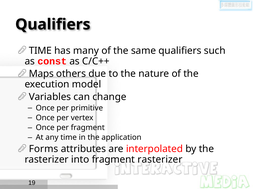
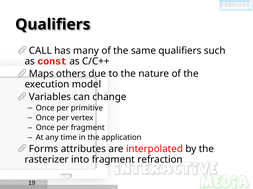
TIME at (40, 51): TIME -> CALL
fragment rasterizer: rasterizer -> refraction
